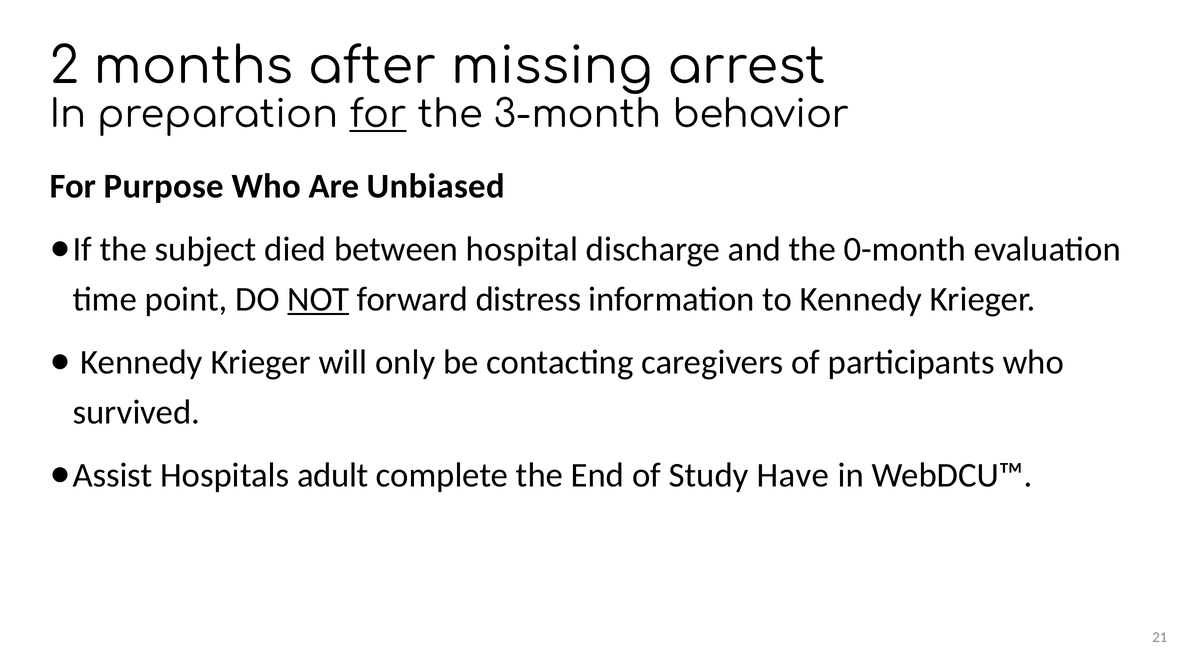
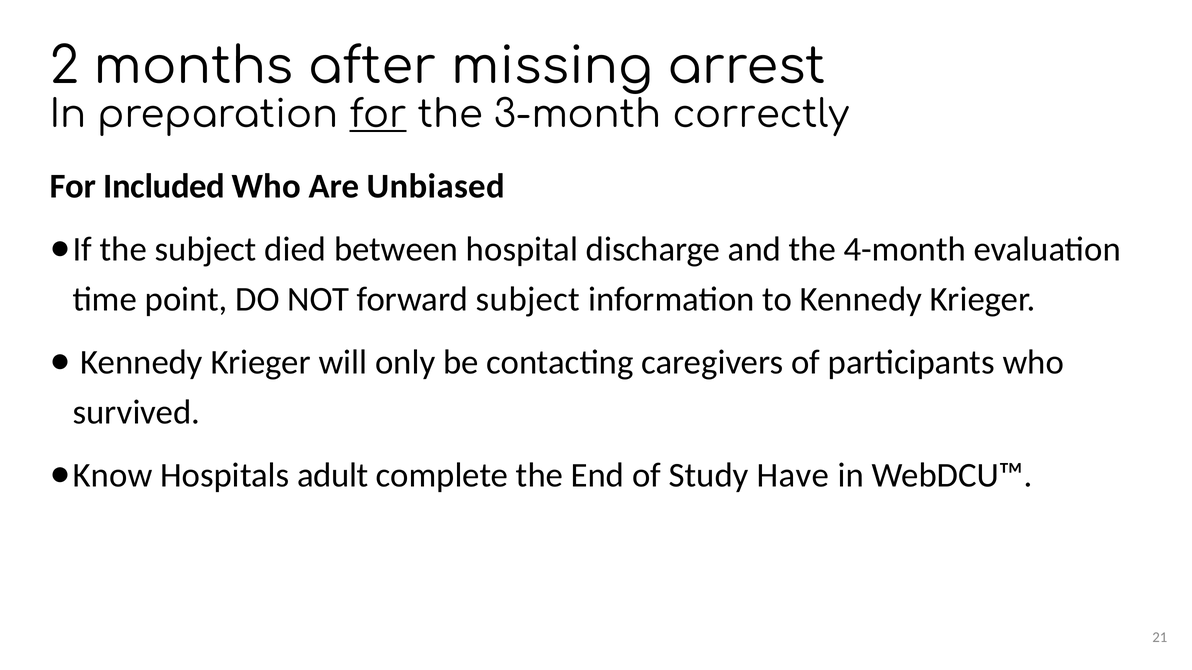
behavior: behavior -> correctly
Purpose: Purpose -> Included
0-month: 0-month -> 4-month
NOT underline: present -> none
forward distress: distress -> subject
Assist: Assist -> Know
